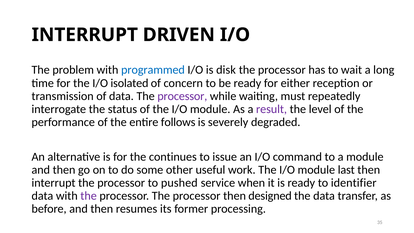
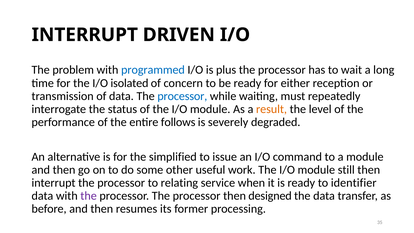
disk: disk -> plus
processor at (182, 96) colour: purple -> blue
result colour: purple -> orange
continues: continues -> simplified
last: last -> still
pushed: pushed -> relating
